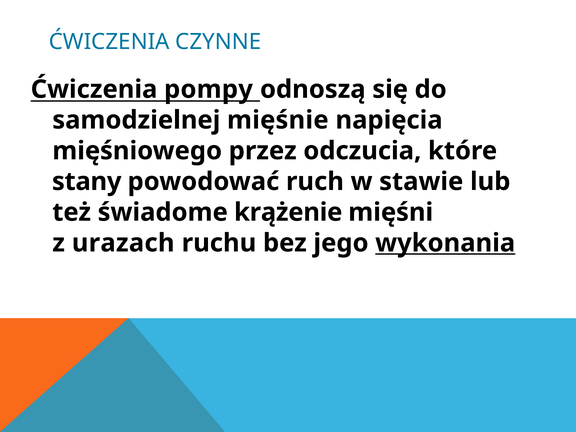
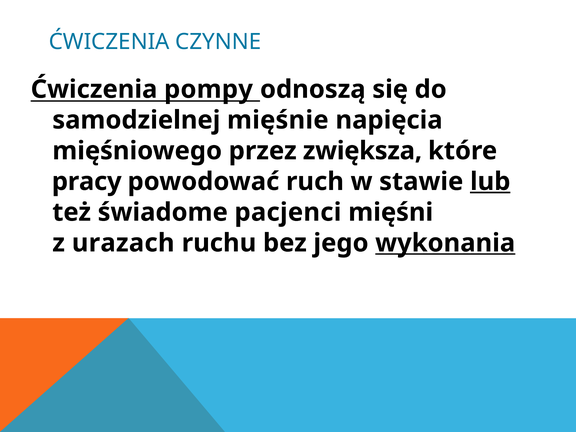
odczucia: odczucia -> zwiększa
stany: stany -> pracy
lub underline: none -> present
krążenie: krążenie -> pacjenci
